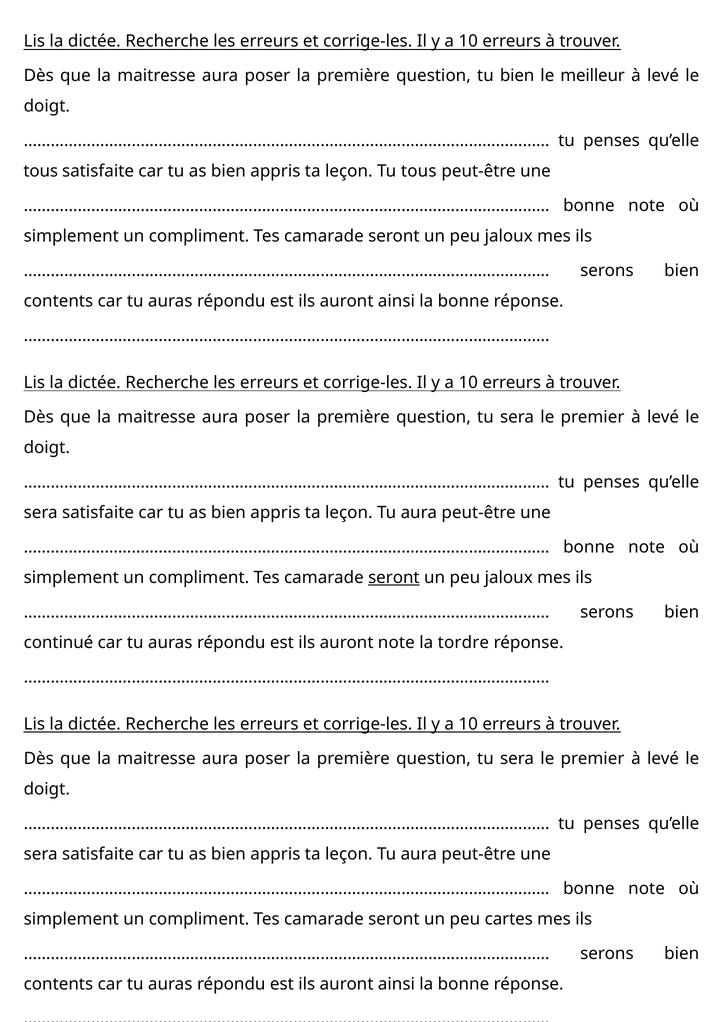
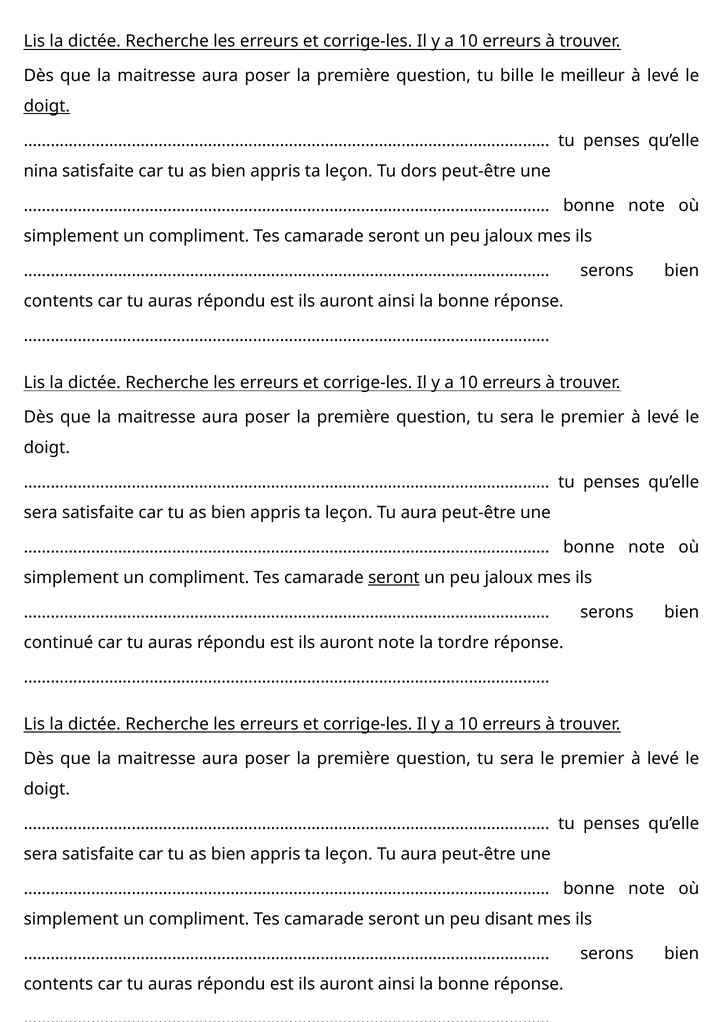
tu bien: bien -> bille
doigt at (47, 106) underline: none -> present
tous at (41, 171): tous -> nina
Tu tous: tous -> dors
cartes: cartes -> disant
